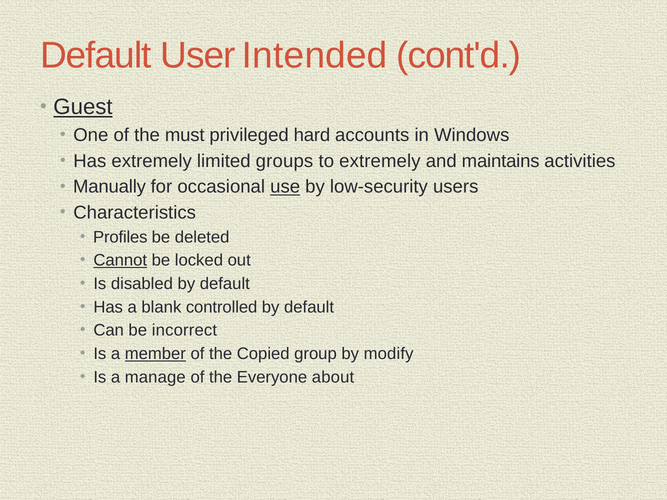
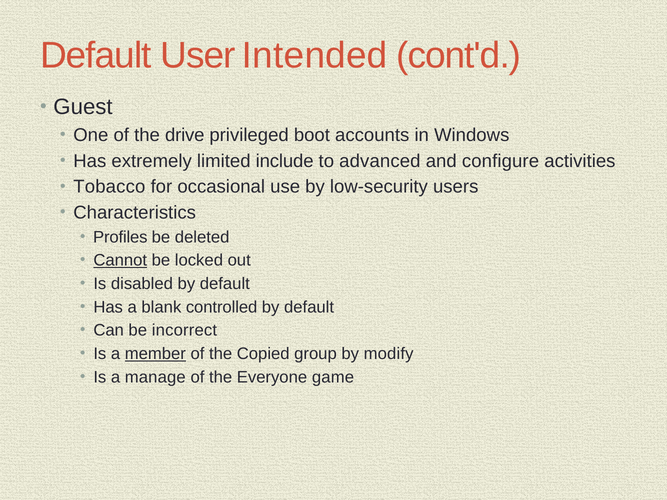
Guest underline: present -> none
must: must -> drive
hard: hard -> boot
groups: groups -> include
to extremely: extremely -> advanced
maintains: maintains -> configure
Manually: Manually -> Tobacco
use underline: present -> none
about: about -> game
